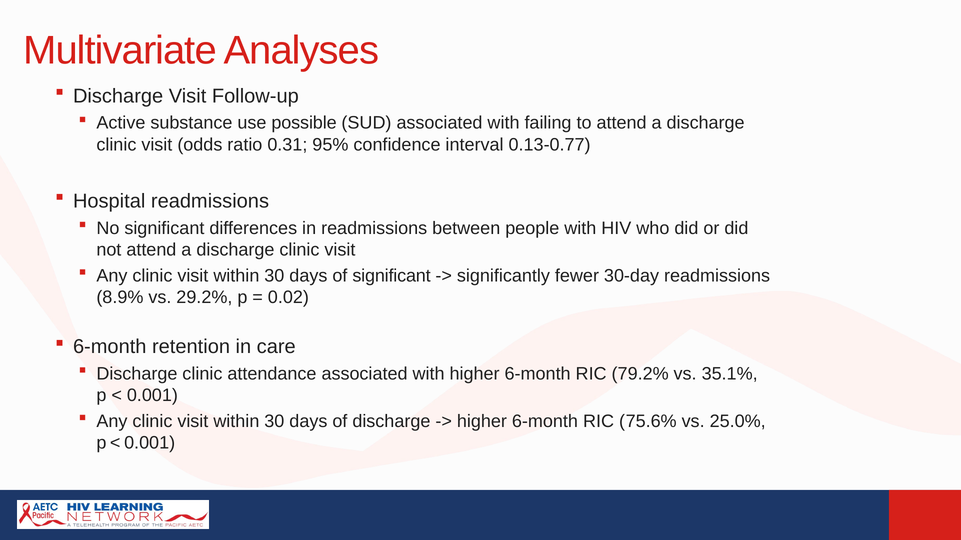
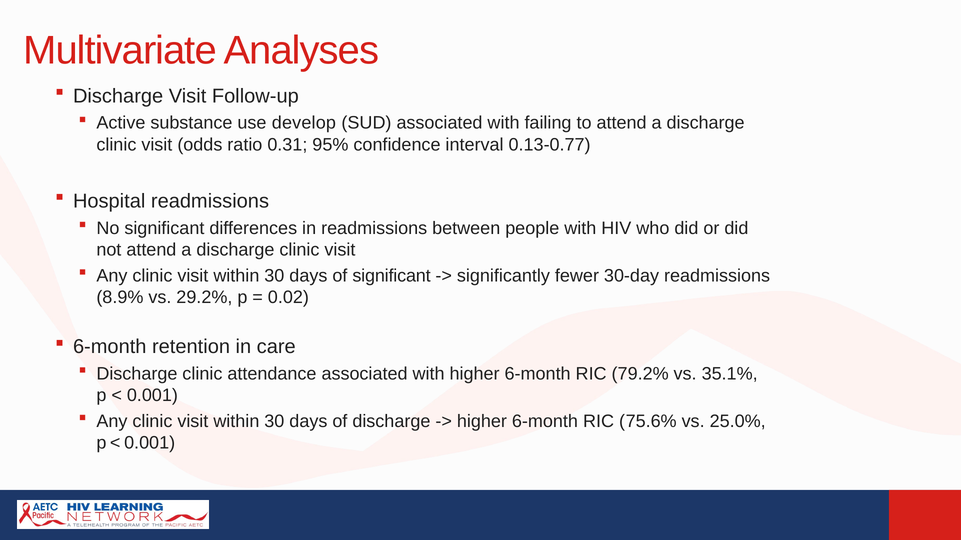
possible: possible -> develop
